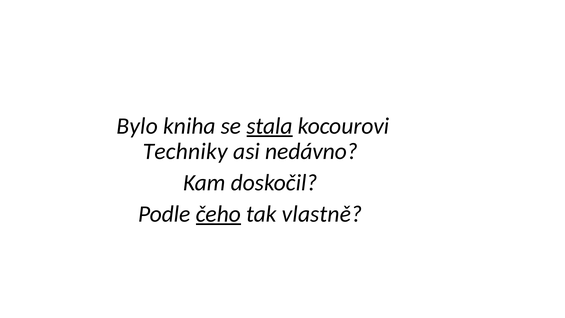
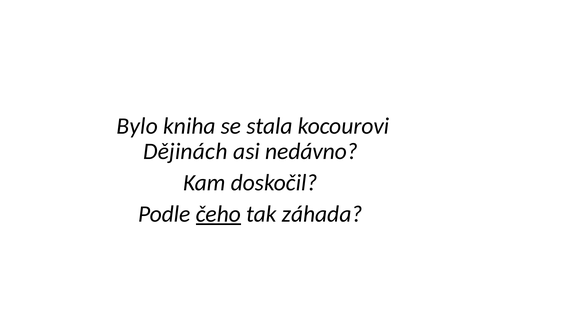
stala underline: present -> none
Techniky: Techniky -> Dějinách
vlastně: vlastně -> záhada
